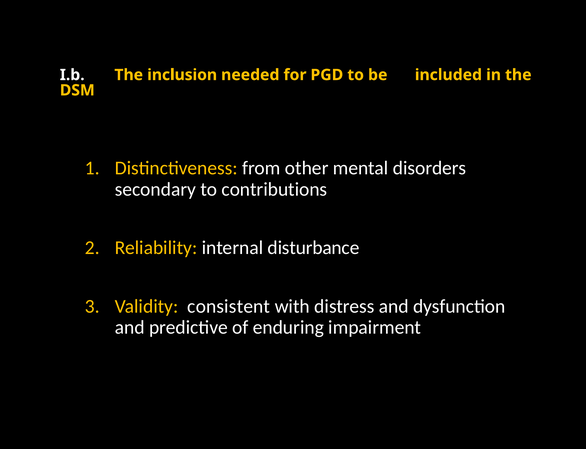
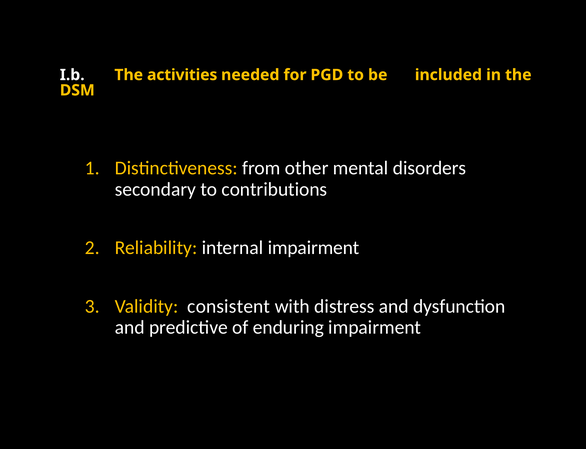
inclusion: inclusion -> activities
internal disturbance: disturbance -> impairment
